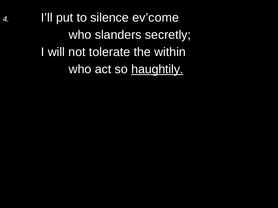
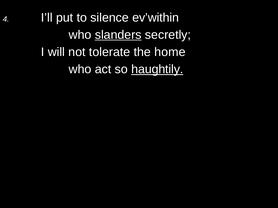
ev’come: ev’come -> ev’within
slanders underline: none -> present
within: within -> home
